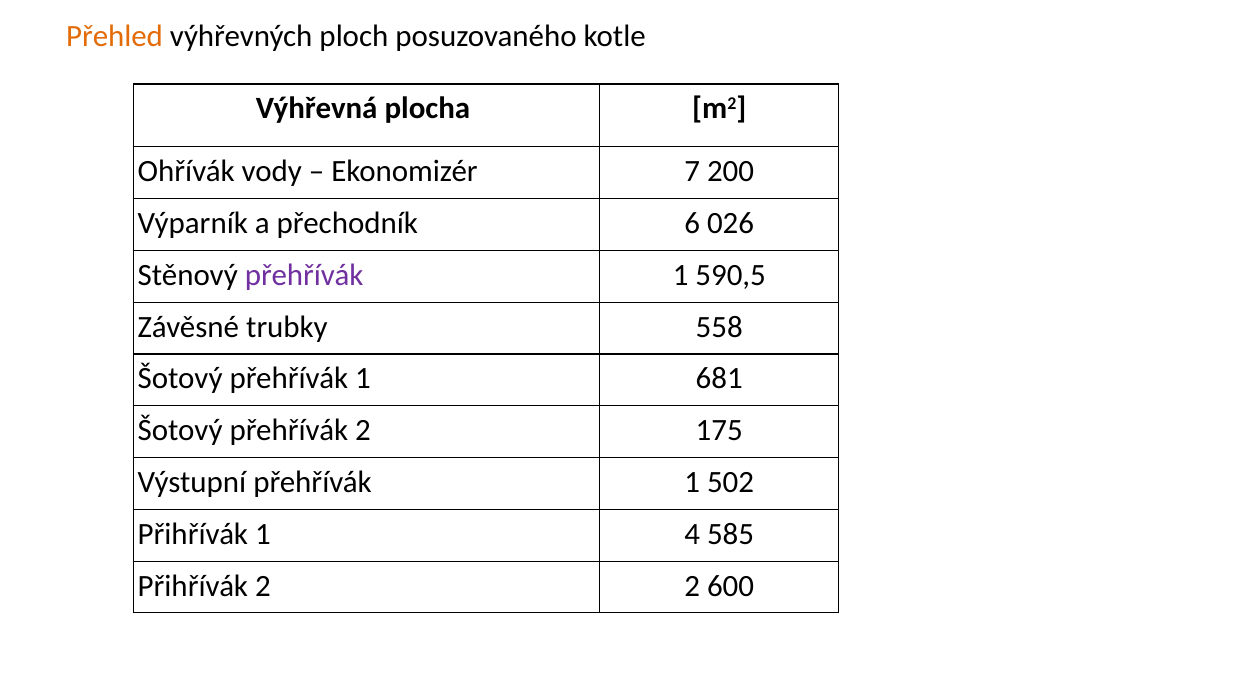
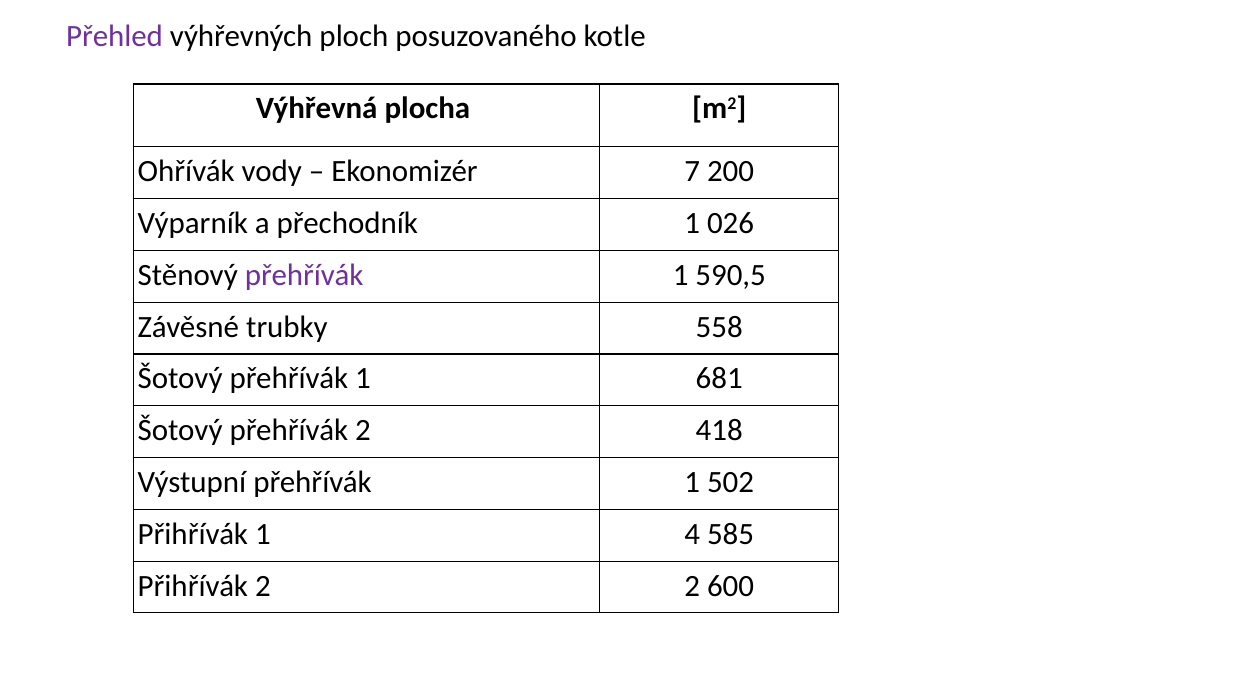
Přehled colour: orange -> purple
přechodník 6: 6 -> 1
175: 175 -> 418
